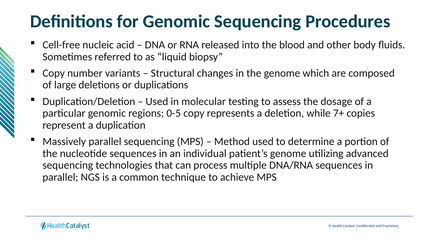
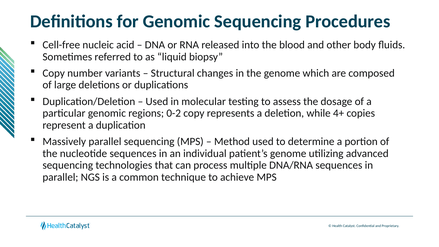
0-5: 0-5 -> 0-2
7+: 7+ -> 4+
